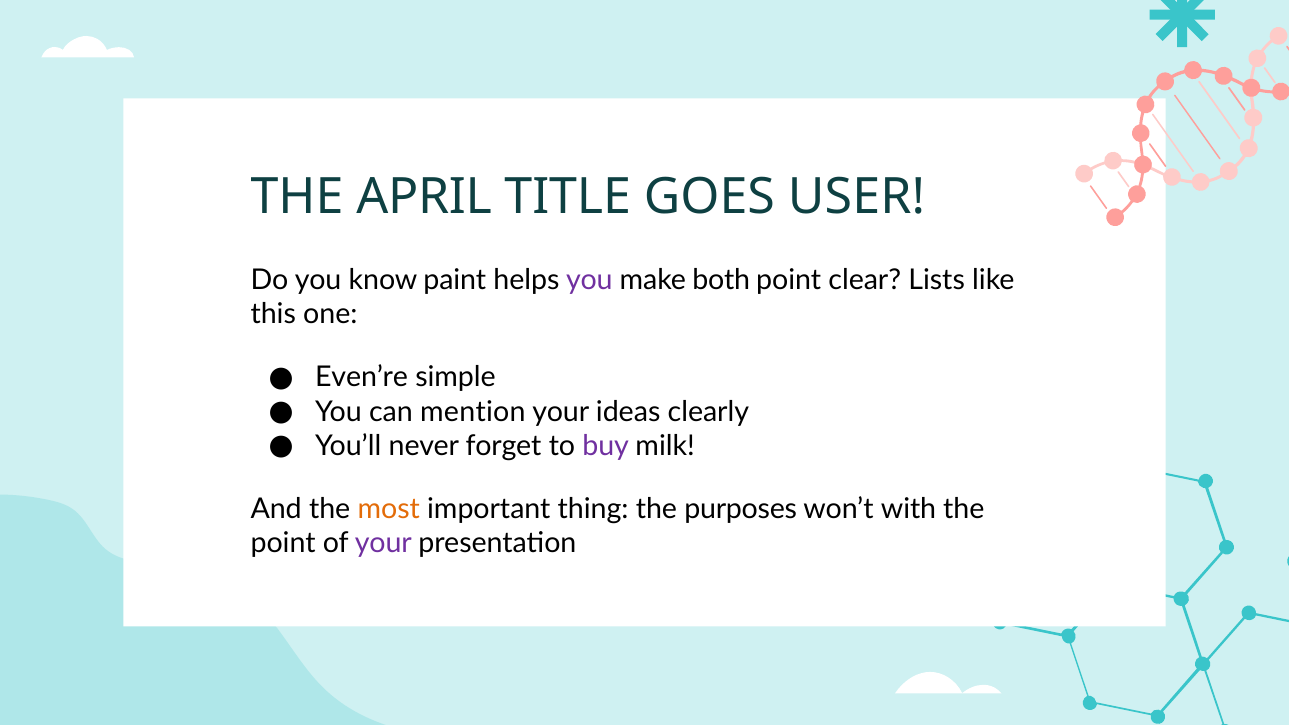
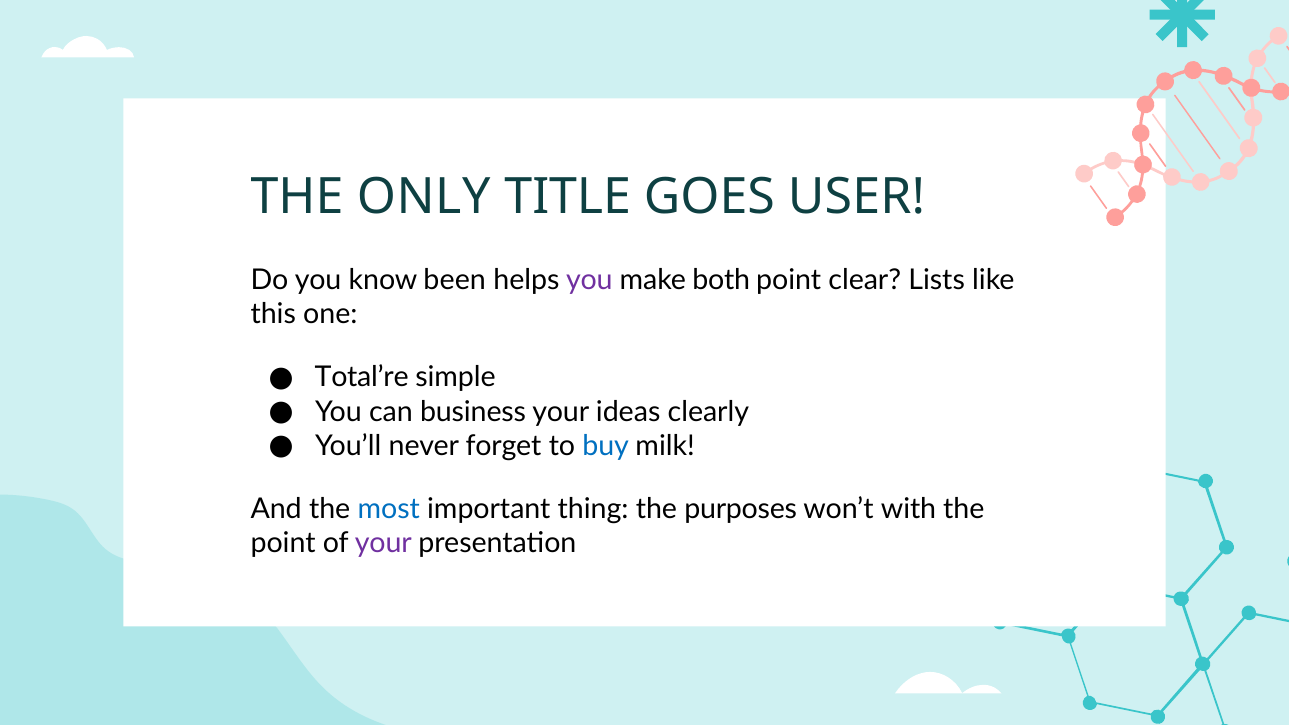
APRIL: APRIL -> ONLY
paint: paint -> been
Even’re: Even’re -> Total’re
mention: mention -> business
buy colour: purple -> blue
most colour: orange -> blue
